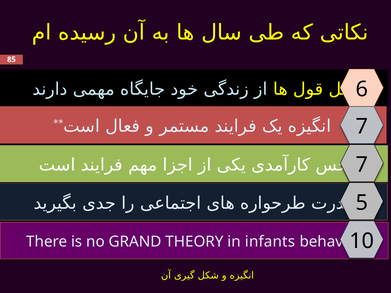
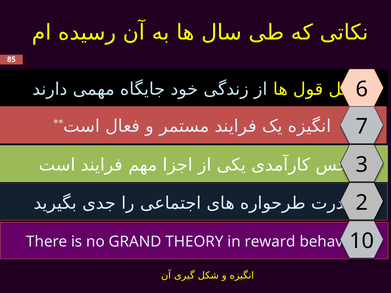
7 at (362, 165): 7 -> 3
5: 5 -> 2
infants: infants -> reward
